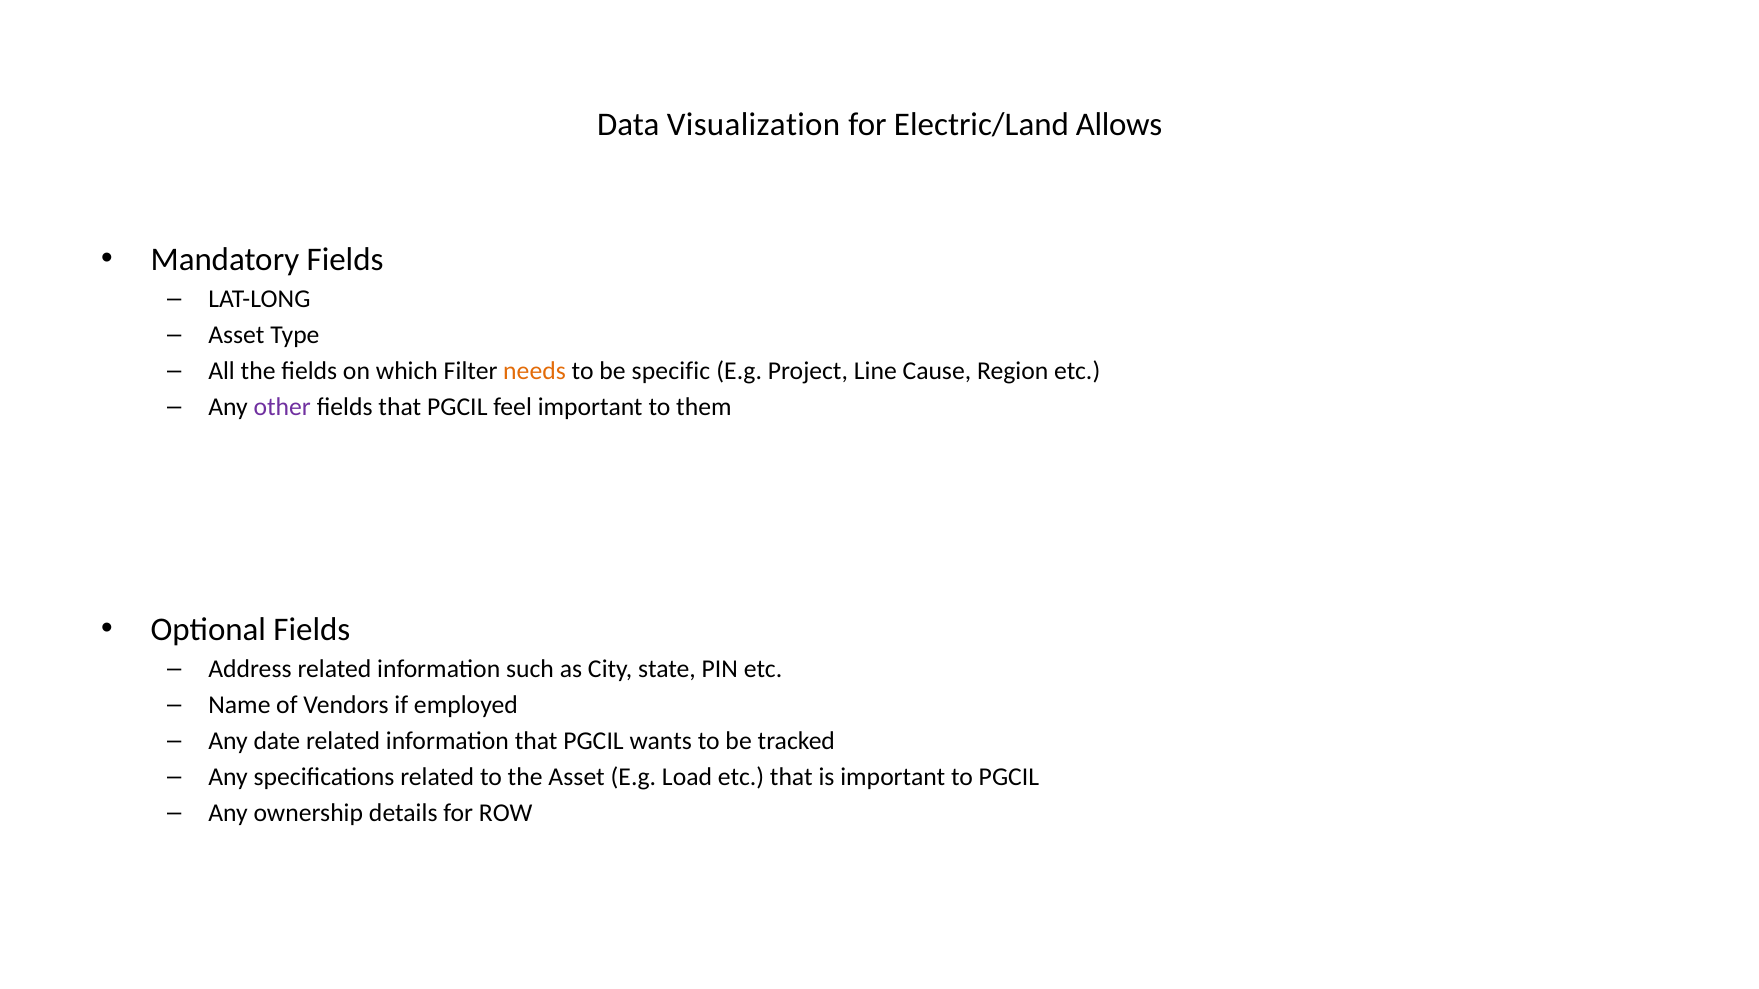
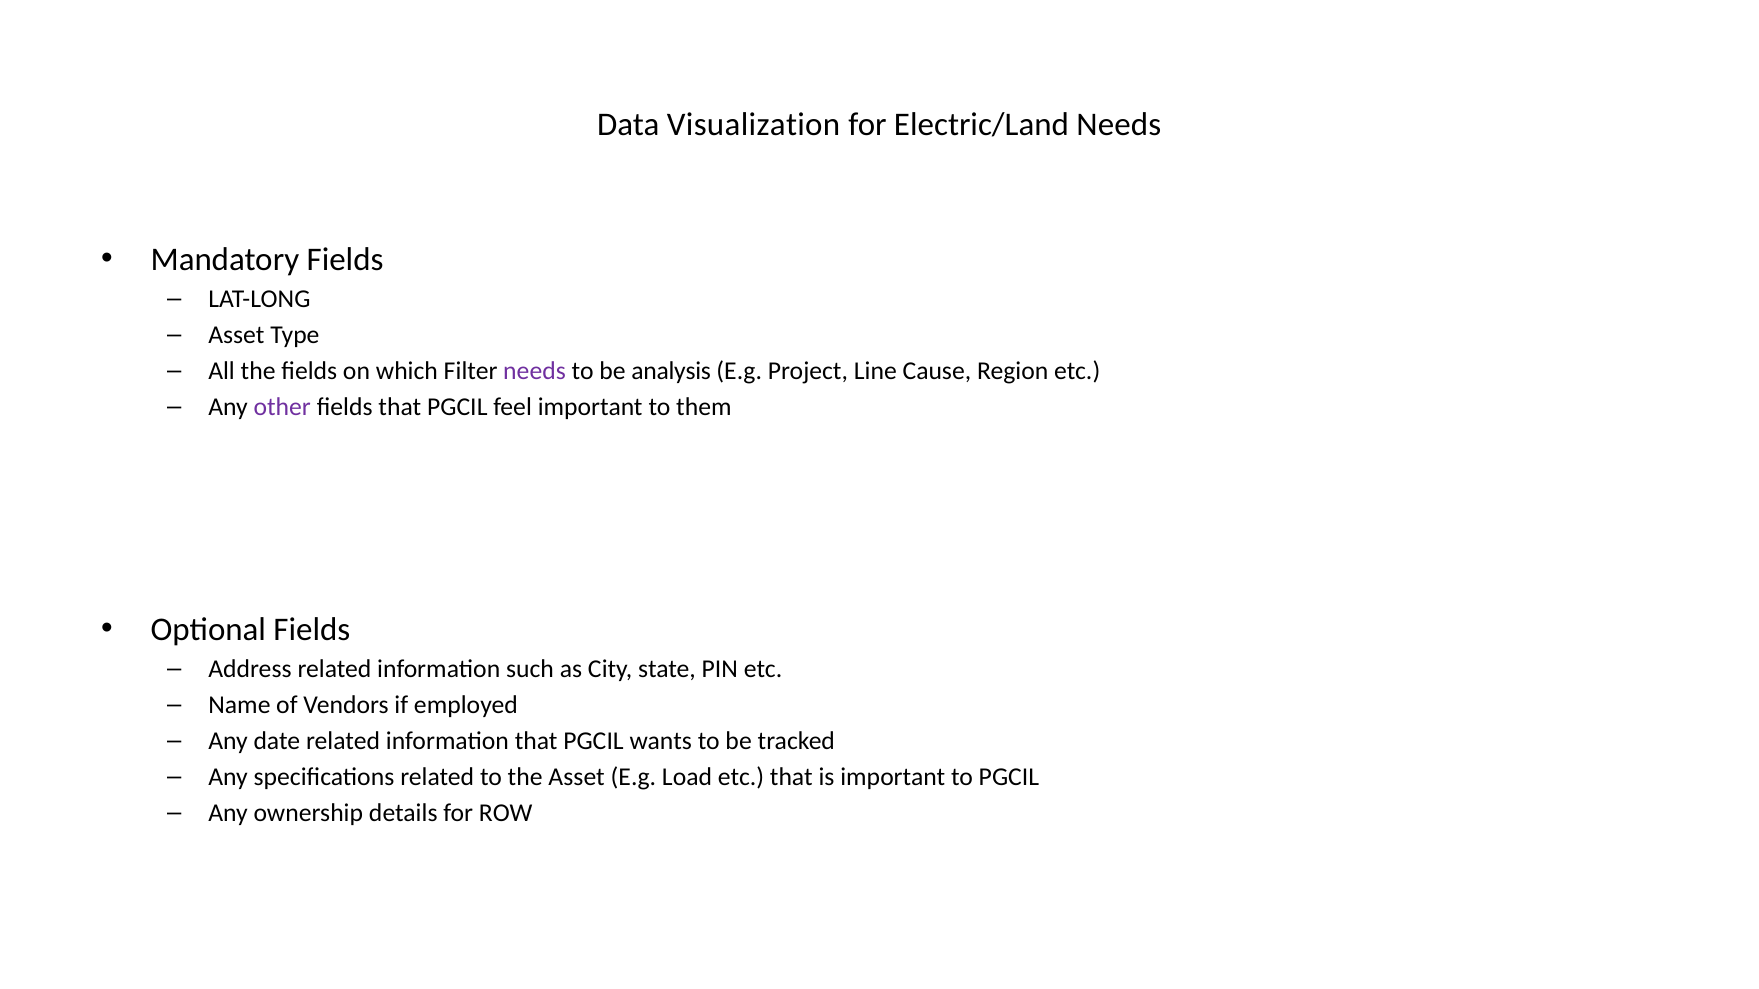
Electric/Land Allows: Allows -> Needs
needs at (535, 371) colour: orange -> purple
specific: specific -> analysis
